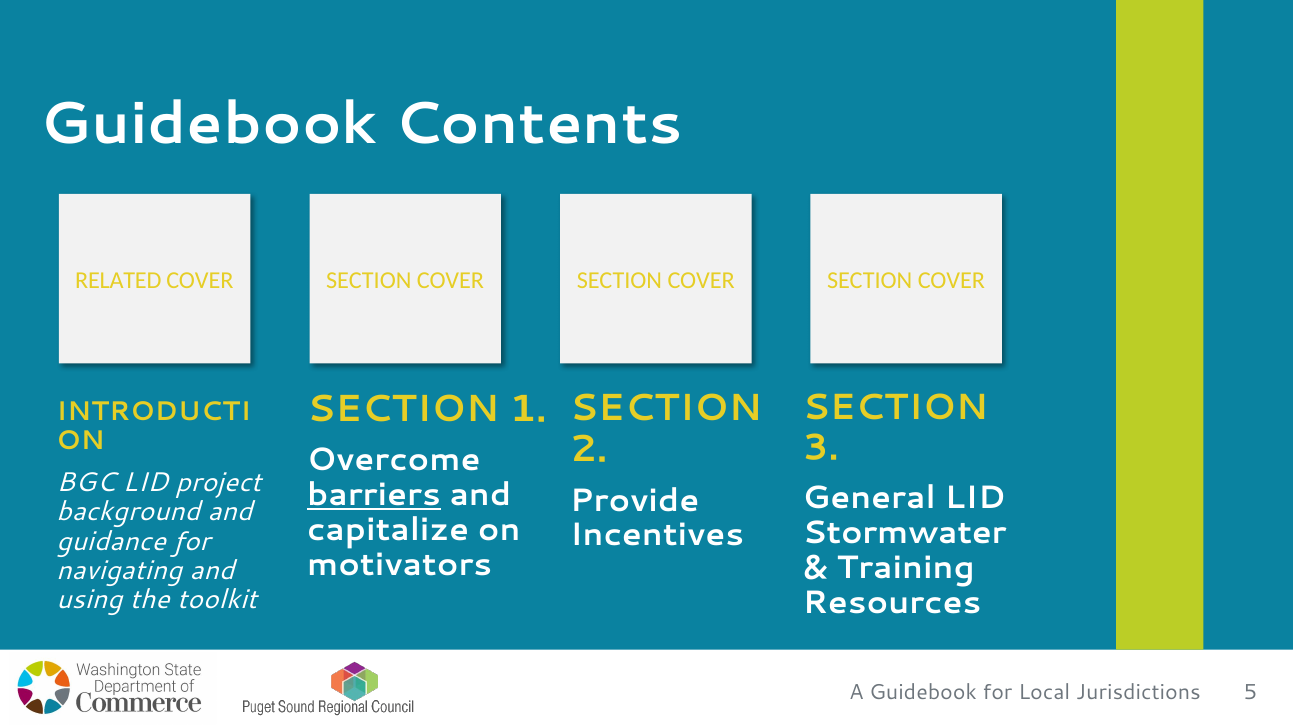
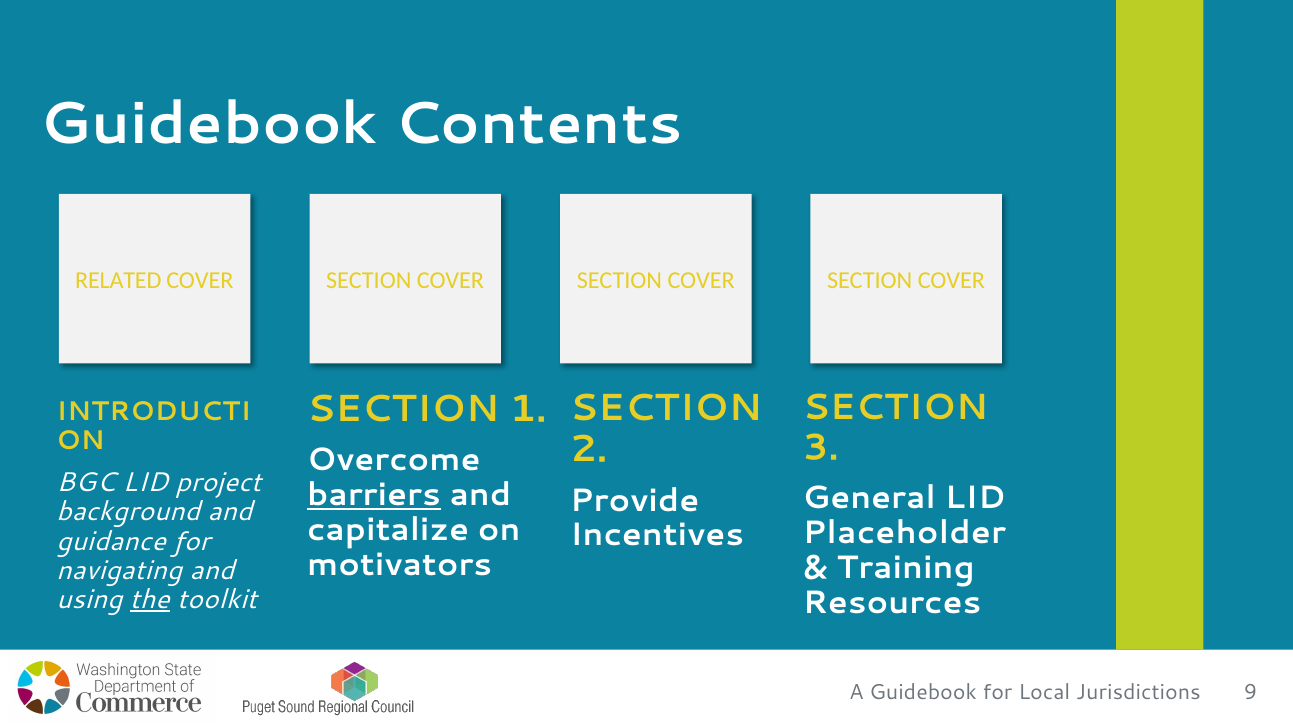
Stormwater: Stormwater -> Placeholder
the underline: none -> present
5: 5 -> 9
